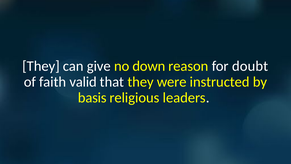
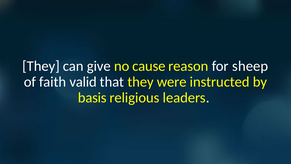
down: down -> cause
doubt: doubt -> sheep
